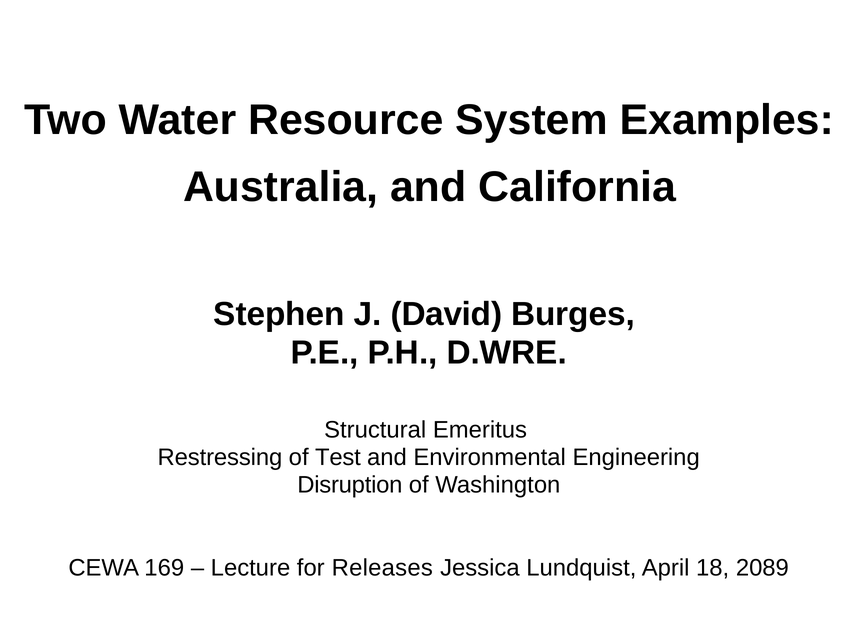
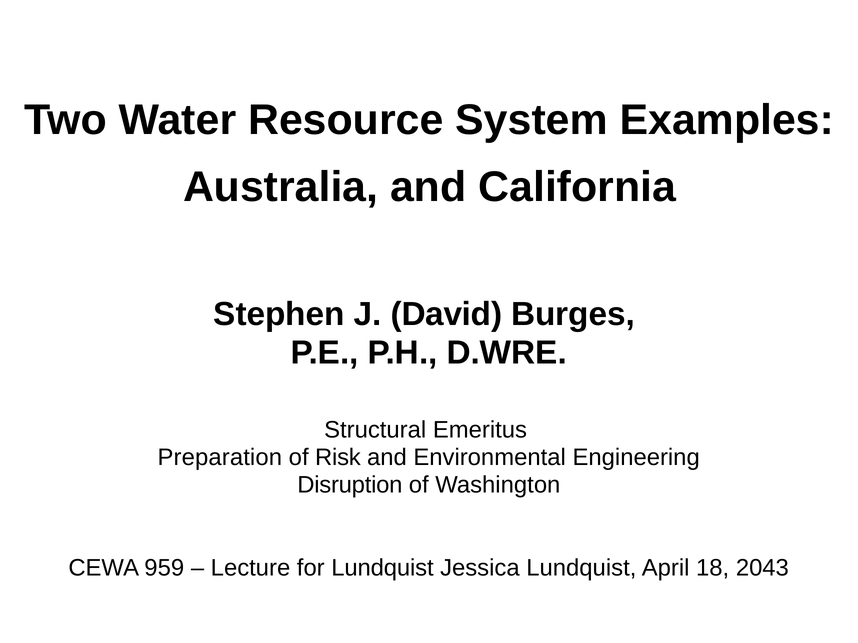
Restressing: Restressing -> Preparation
Test: Test -> Risk
169: 169 -> 959
for Releases: Releases -> Lundquist
2089: 2089 -> 2043
